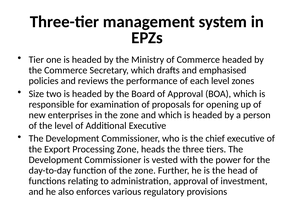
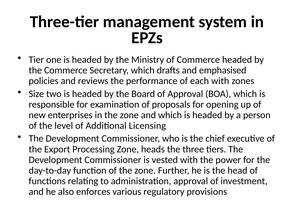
each level: level -> with
Additional Executive: Executive -> Licensing
